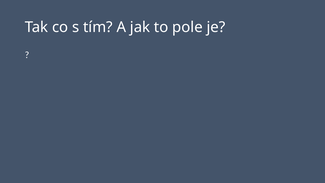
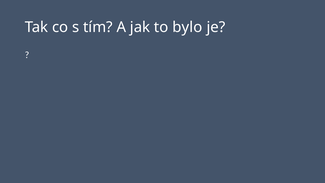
pole: pole -> bylo
